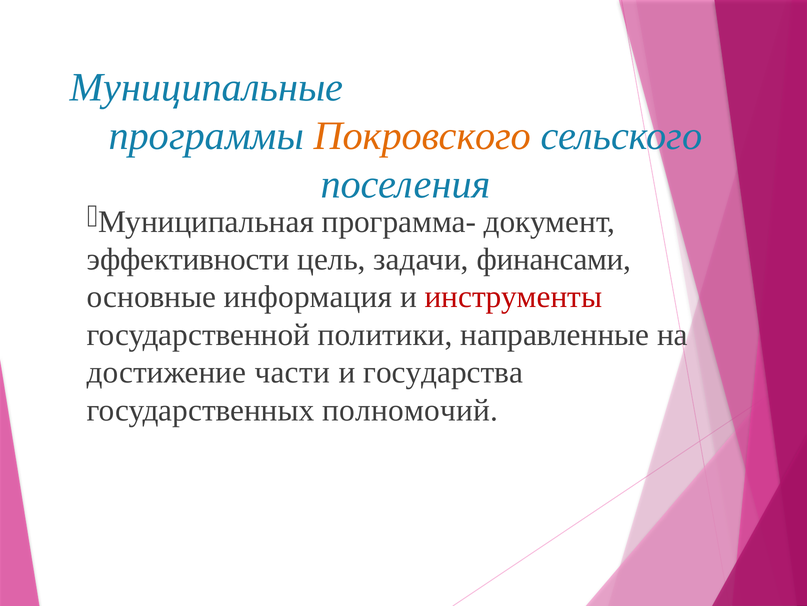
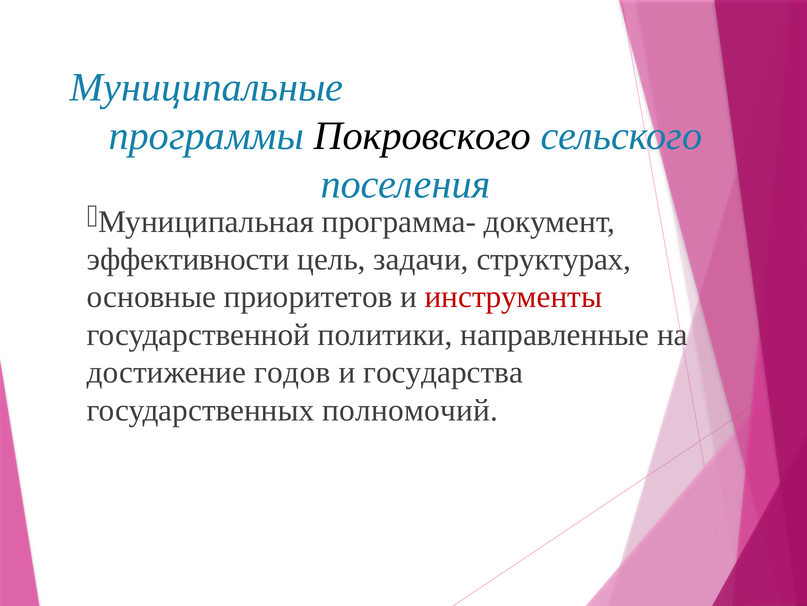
Покровского colour: orange -> black
финансами: финансами -> структурах
информация: информация -> приоритетов
части: части -> годов
